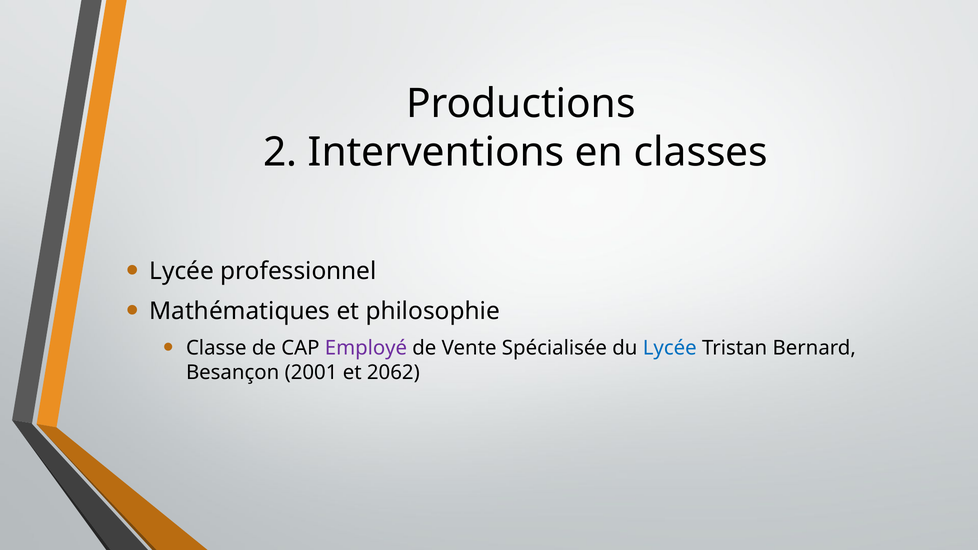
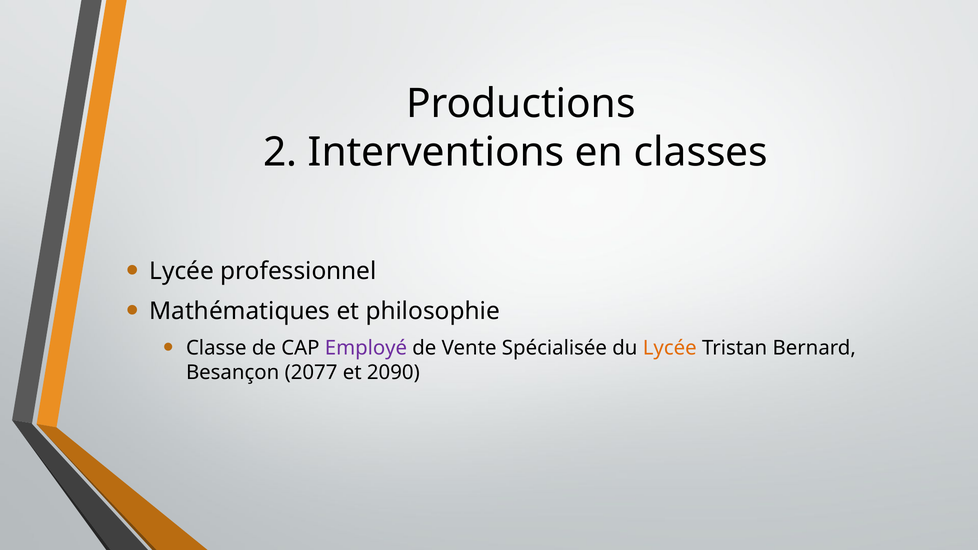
Lycée at (670, 348) colour: blue -> orange
2001: 2001 -> 2077
2062: 2062 -> 2090
